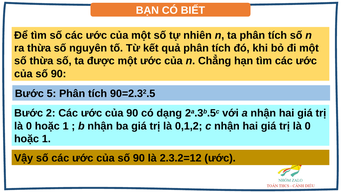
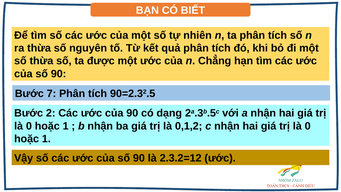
5: 5 -> 7
